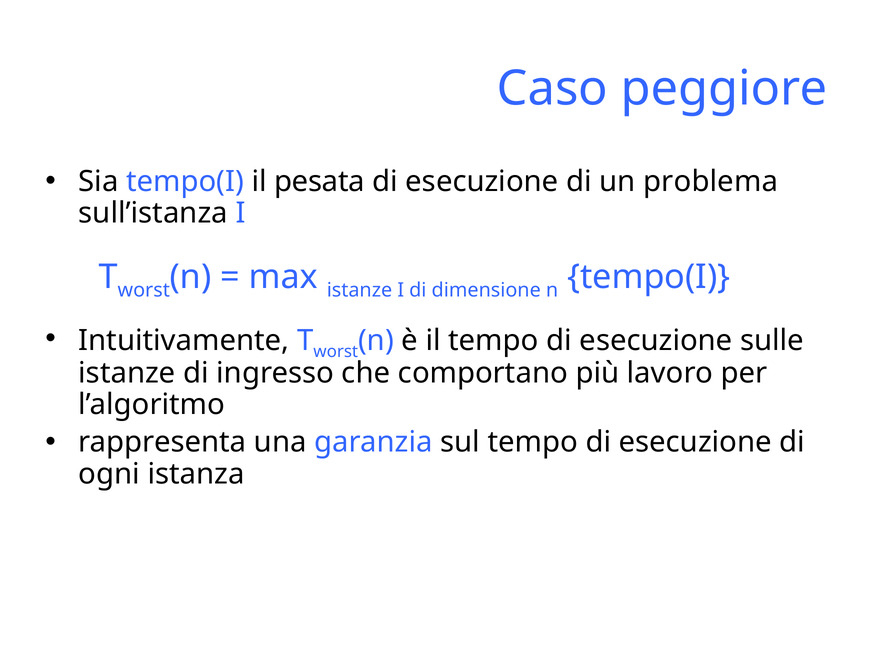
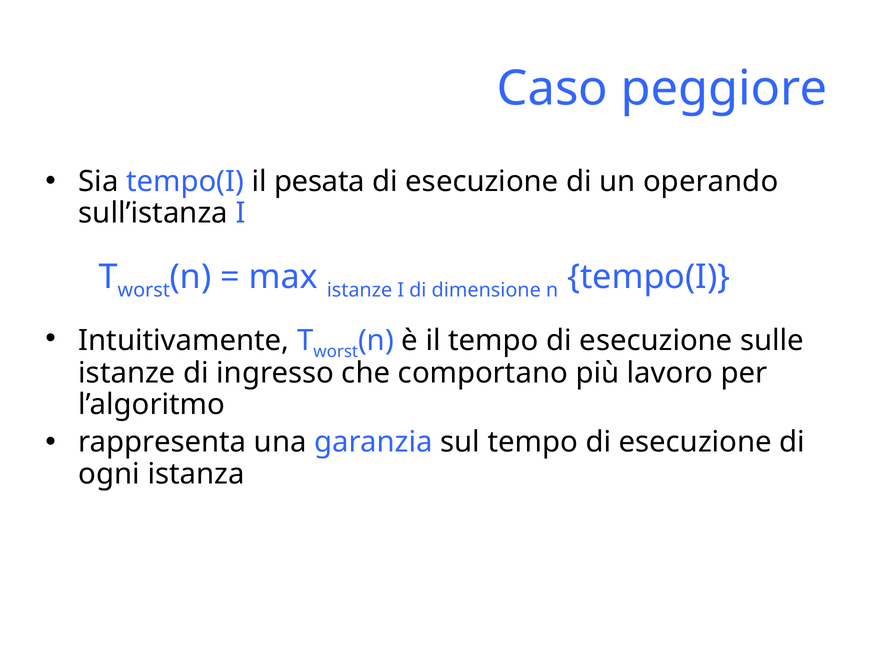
problema: problema -> operando
